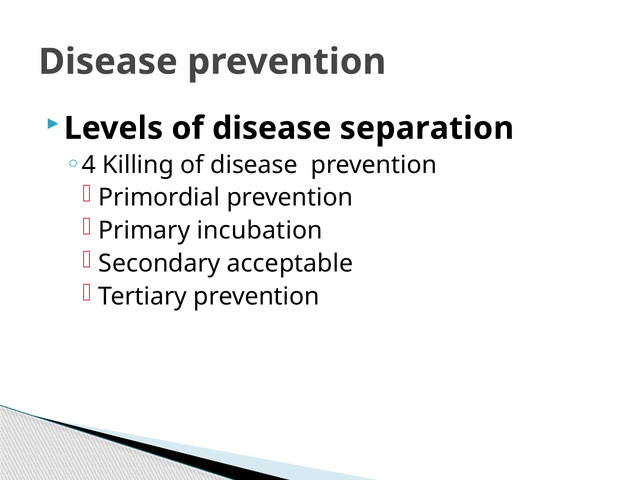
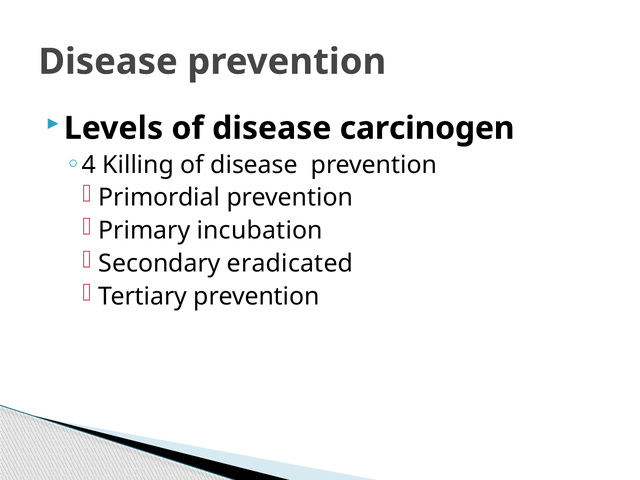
separation: separation -> carcinogen
acceptable: acceptable -> eradicated
